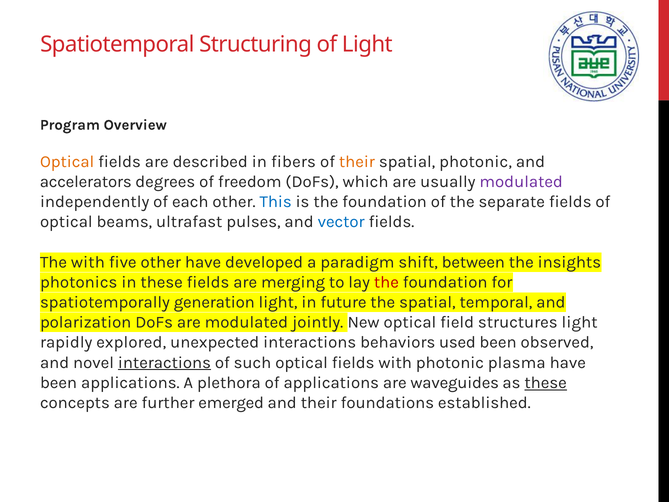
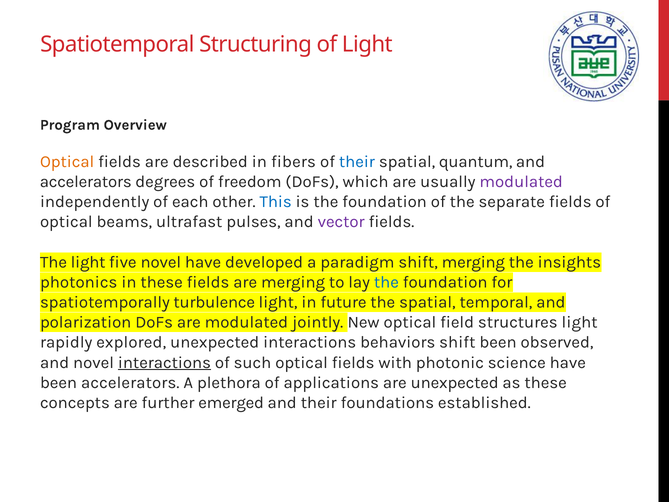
their at (357, 162) colour: orange -> blue
spatial photonic: photonic -> quantum
vector colour: blue -> purple
The with: with -> light
five other: other -> novel
shift between: between -> merging
the at (386, 282) colour: red -> blue
generation: generation -> turbulence
behaviors used: used -> shift
plasma: plasma -> science
been applications: applications -> accelerators
are waveguides: waveguides -> unexpected
these at (546, 382) underline: present -> none
